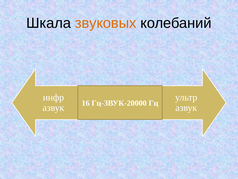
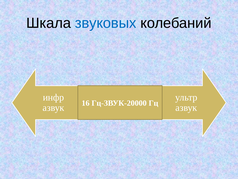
звуковых colour: orange -> blue
